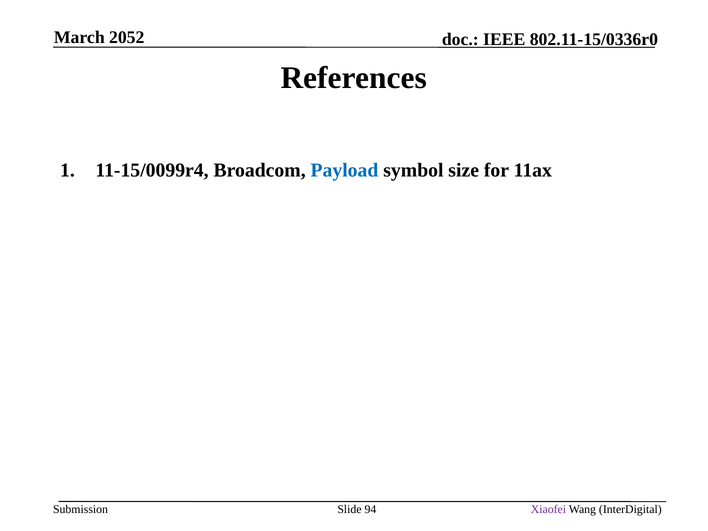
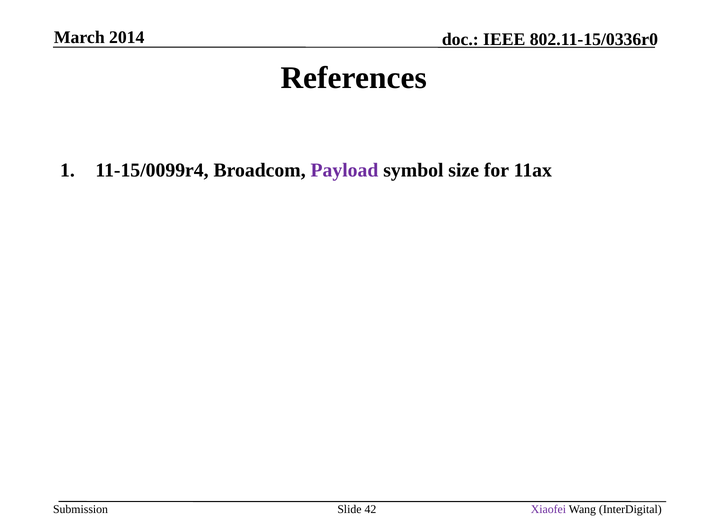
2052: 2052 -> 2014
Payload colour: blue -> purple
94: 94 -> 42
